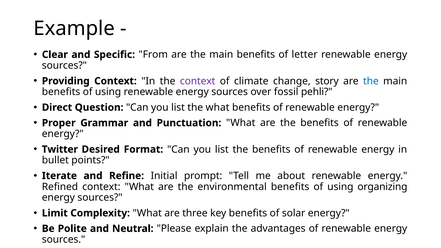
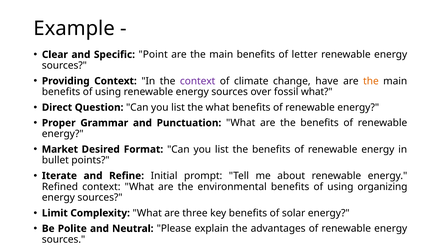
From: From -> Point
story: story -> have
the at (371, 81) colour: blue -> orange
fossil pehli: pehli -> what
Twitter: Twitter -> Market
